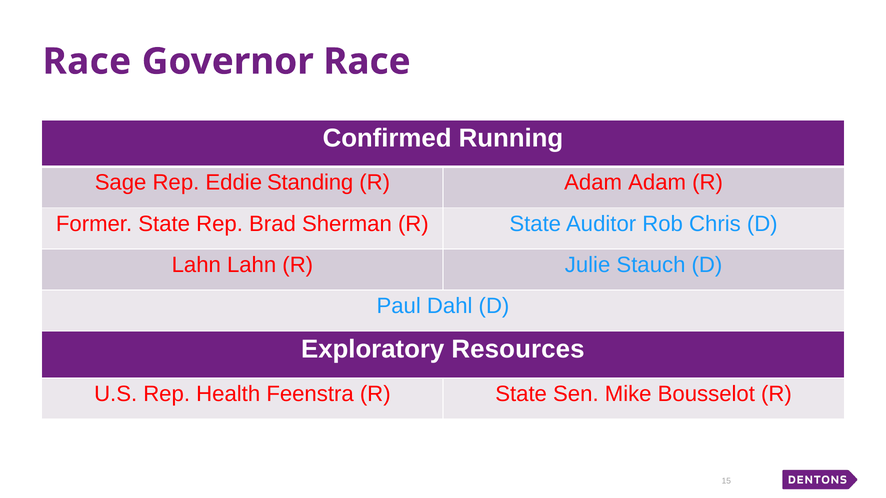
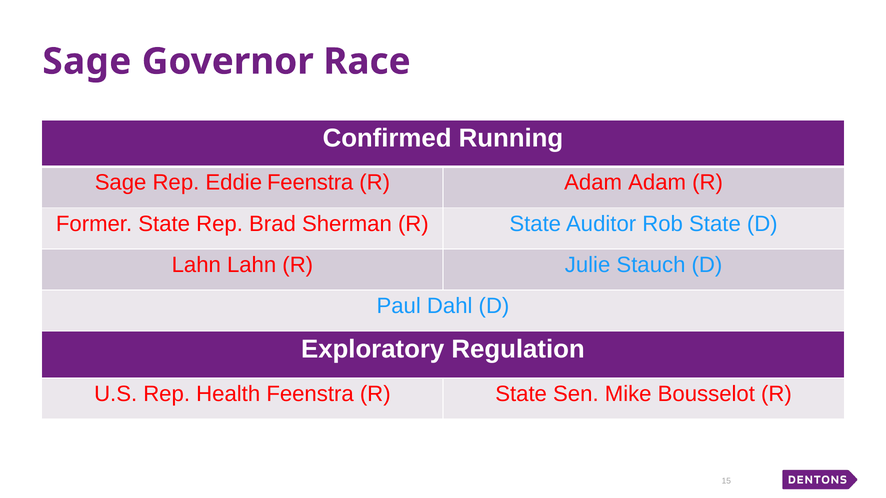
Race at (87, 62): Race -> Sage
Eddie Standing: Standing -> Feenstra
Rob Chris: Chris -> State
Resources: Resources -> Regulation
